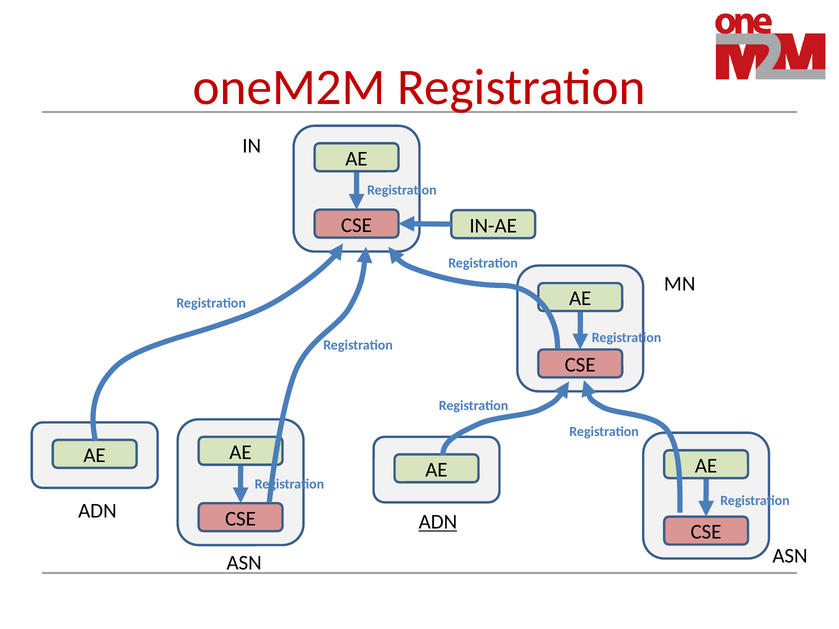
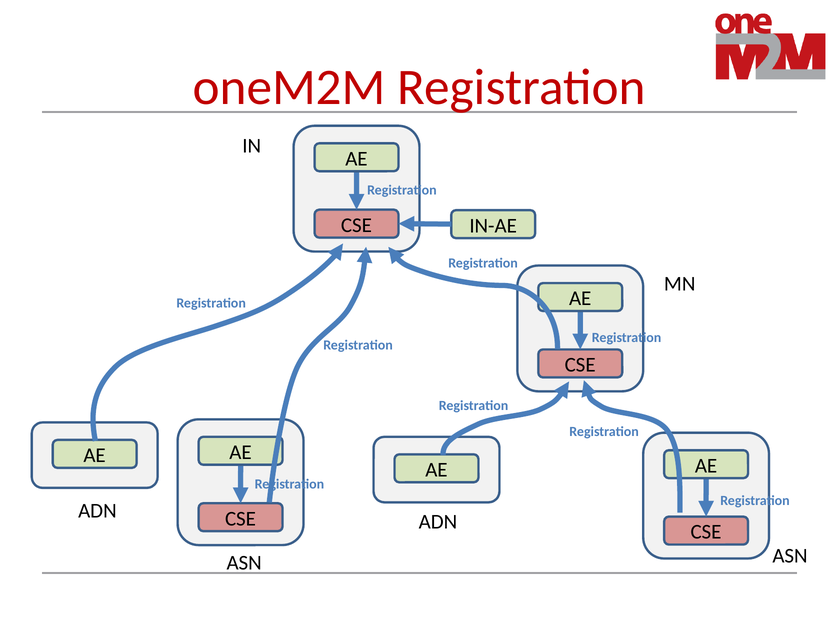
ADN at (438, 522) underline: present -> none
